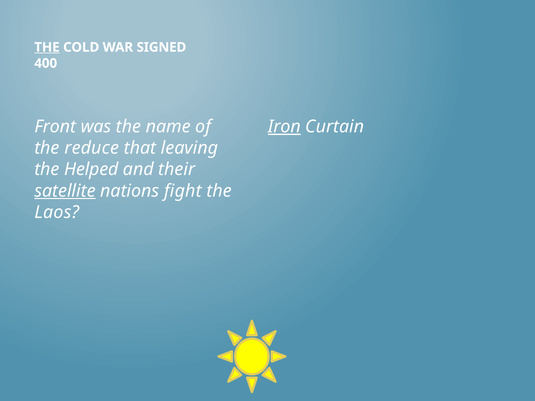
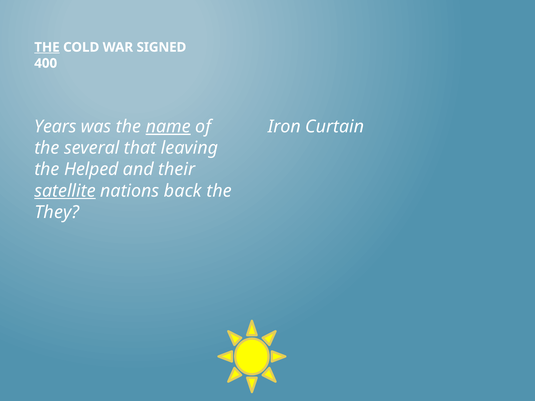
Front: Front -> Years
name underline: none -> present
Iron underline: present -> none
reduce: reduce -> several
fight: fight -> back
Laos: Laos -> They
